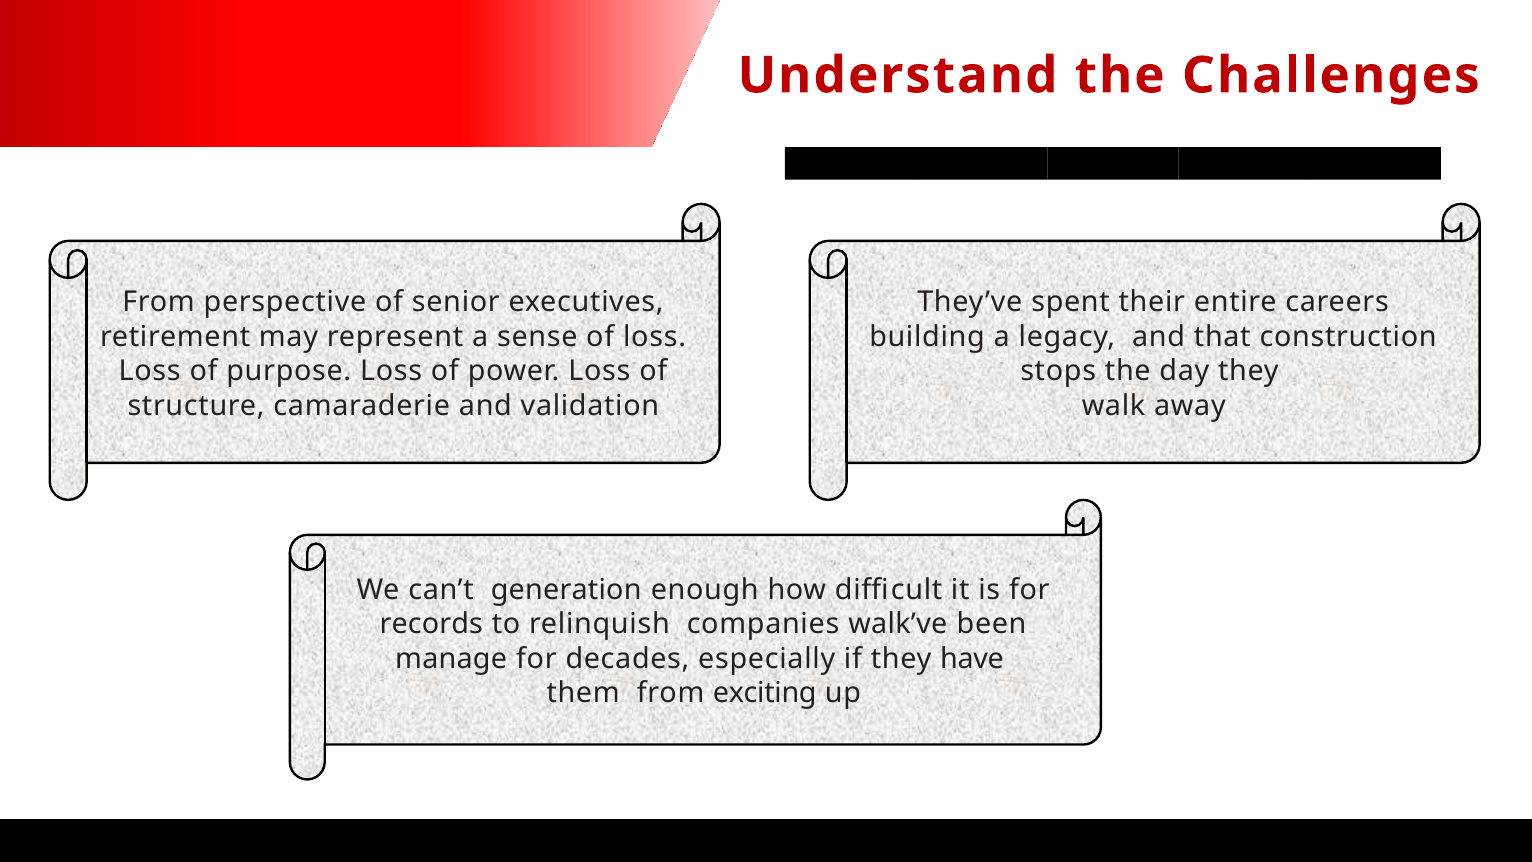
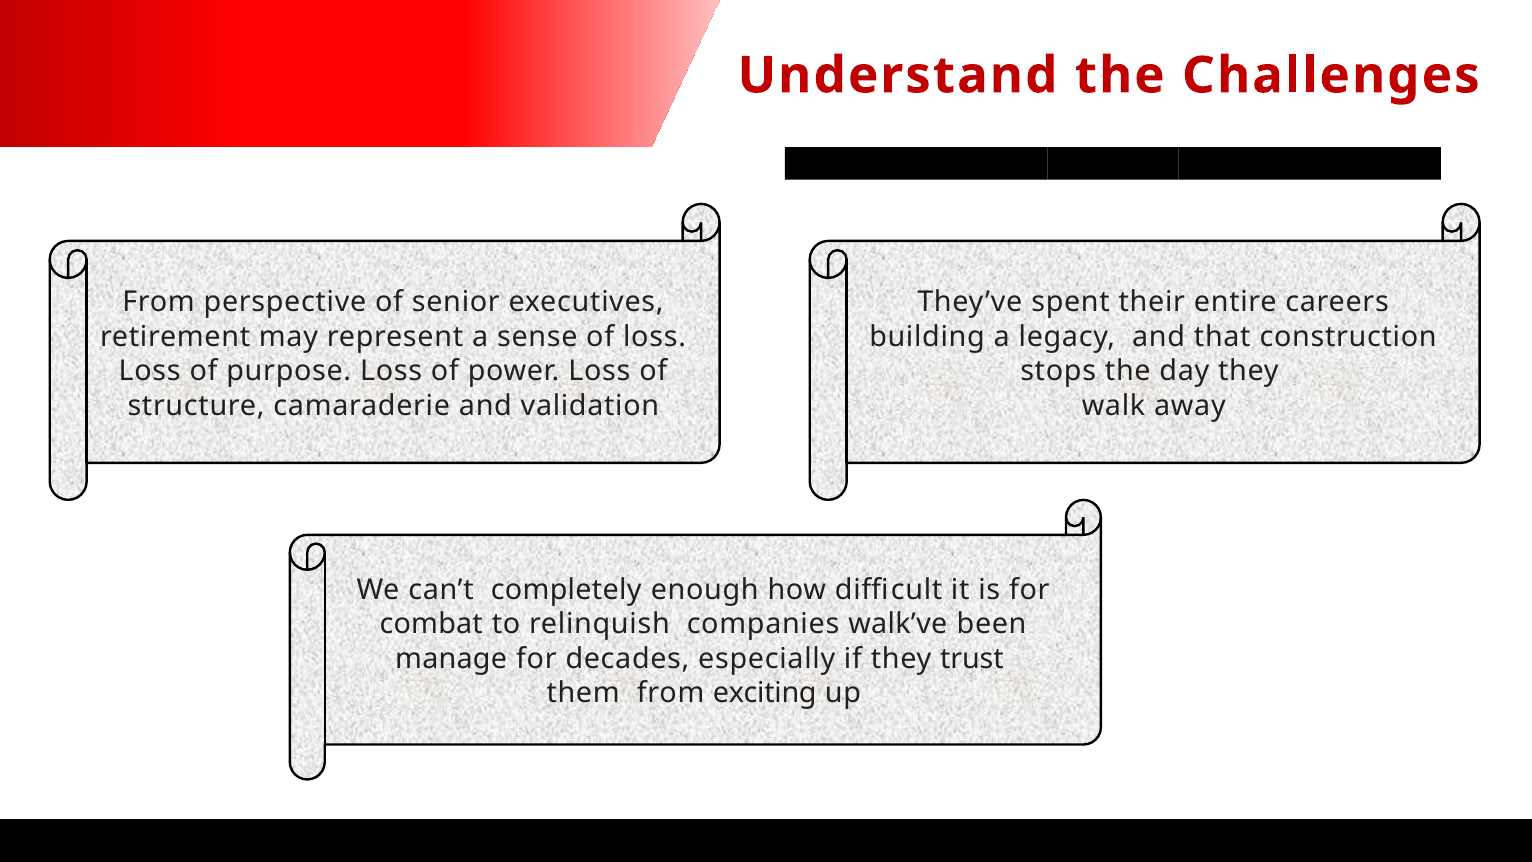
generation: generation -> completely
records: records -> combat
have: have -> trust
